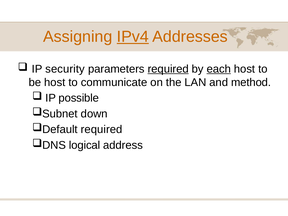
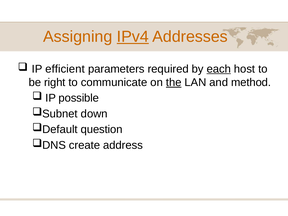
security: security -> efficient
required at (168, 69) underline: present -> none
be host: host -> right
the underline: none -> present
required at (102, 129): required -> question
logical: logical -> create
